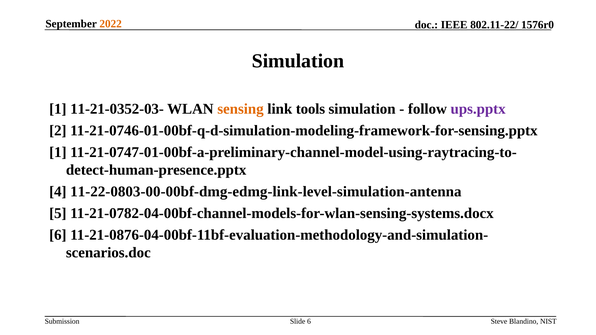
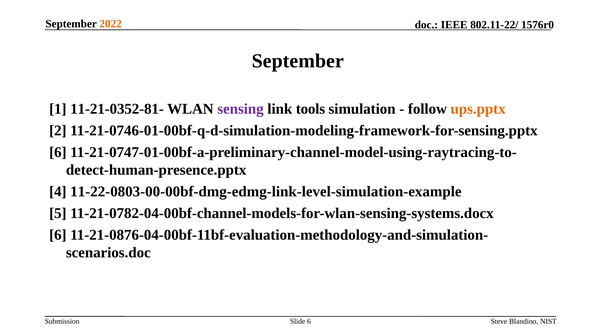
Simulation at (298, 61): Simulation -> September
11-21-0352-03-: 11-21-0352-03- -> 11-21-0352-81-
sensing colour: orange -> purple
ups.pptx colour: purple -> orange
1 at (58, 152): 1 -> 6
11-22-0803-00-00bf-dmg-edmg-link-level-simulation-antenna: 11-22-0803-00-00bf-dmg-edmg-link-level-simulation-antenna -> 11-22-0803-00-00bf-dmg-edmg-link-level-simulation-example
